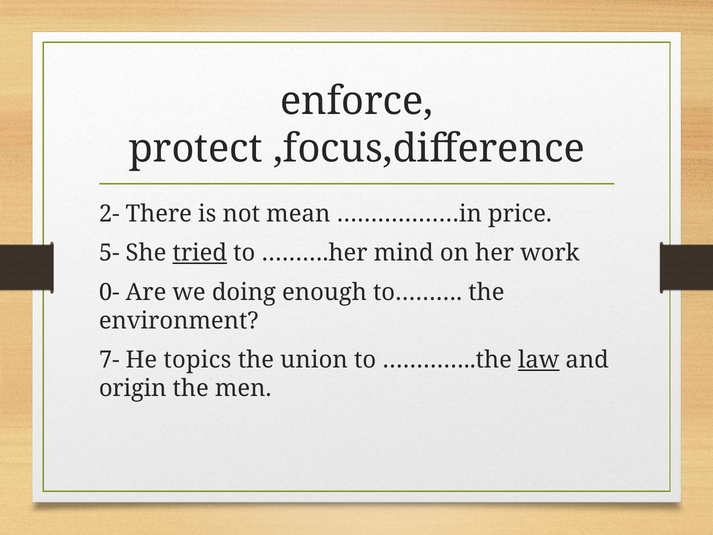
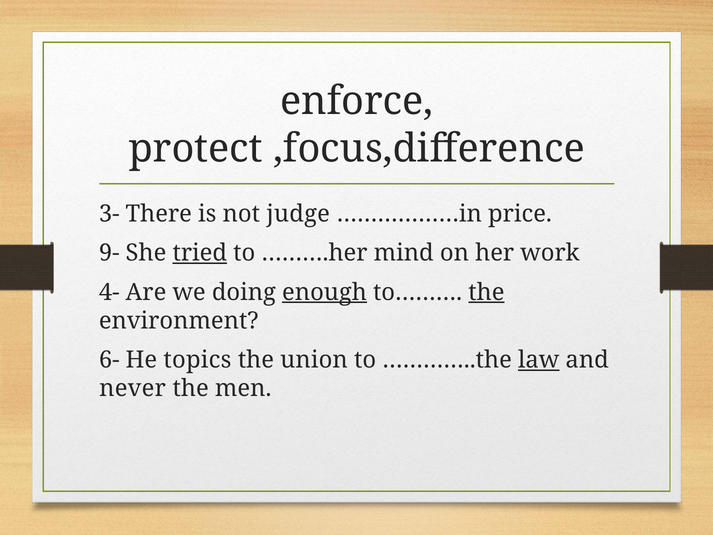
2-: 2- -> 3-
mean: mean -> judge
5-: 5- -> 9-
0-: 0- -> 4-
enough underline: none -> present
the at (486, 292) underline: none -> present
7-: 7- -> 6-
origin: origin -> never
